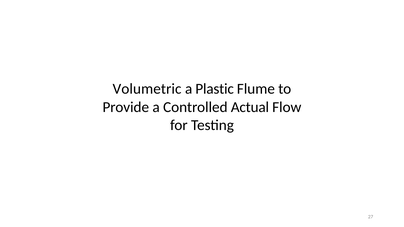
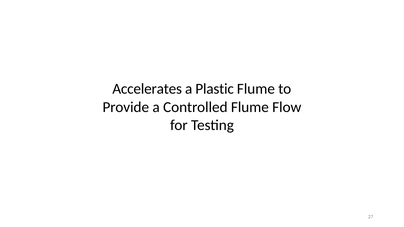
Volumetric: Volumetric -> Accelerates
Controlled Actual: Actual -> Flume
